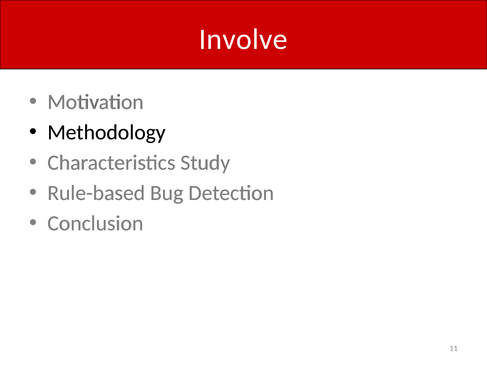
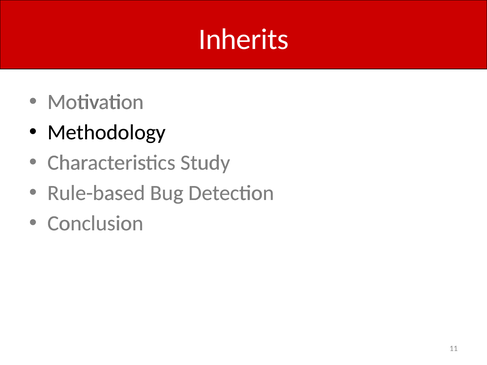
Involve: Involve -> Inherits
